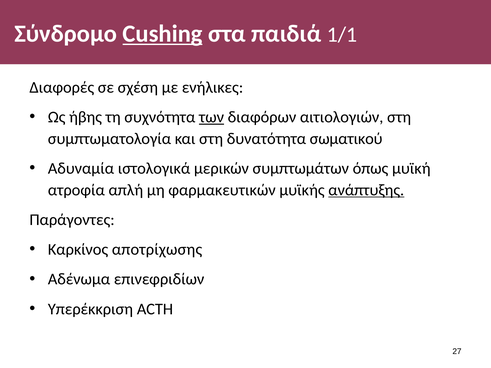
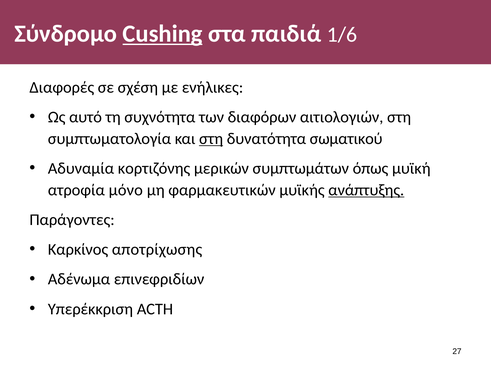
1/1: 1/1 -> 1/6
ήβης: ήβης -> αυτό
των underline: present -> none
στη at (211, 139) underline: none -> present
ιστολογικά: ιστολογικά -> κορτιζόνης
απλή: απλή -> μόνο
